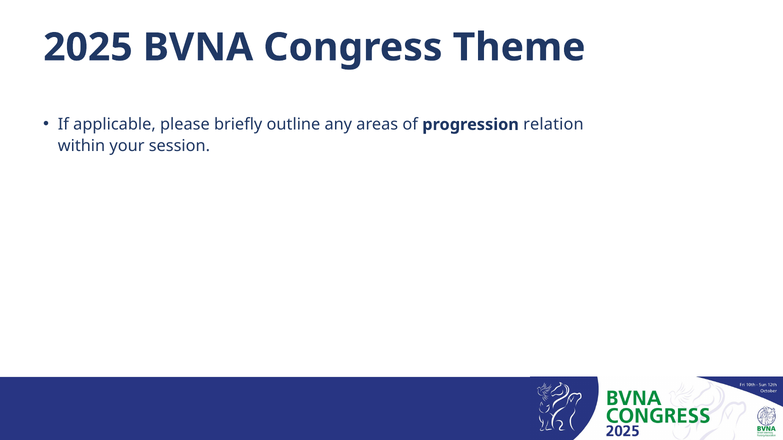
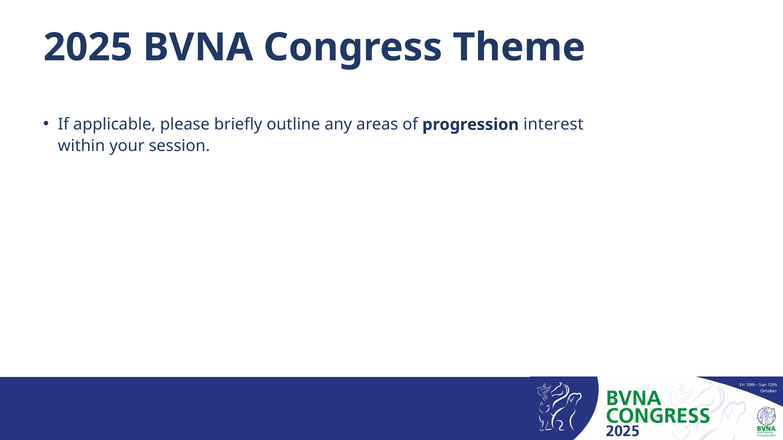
relation: relation -> interest
